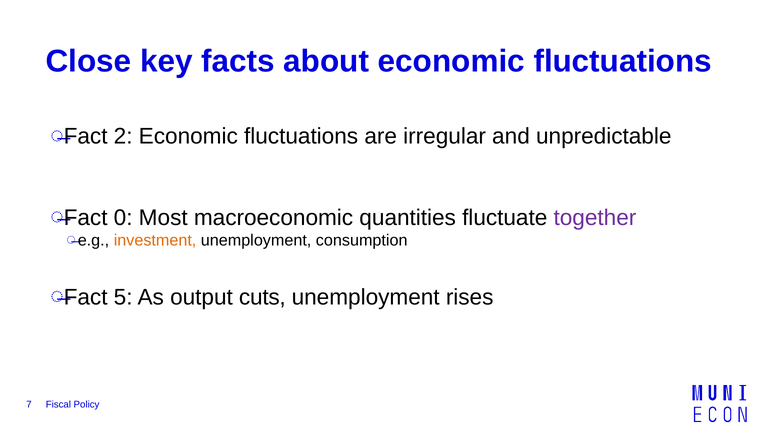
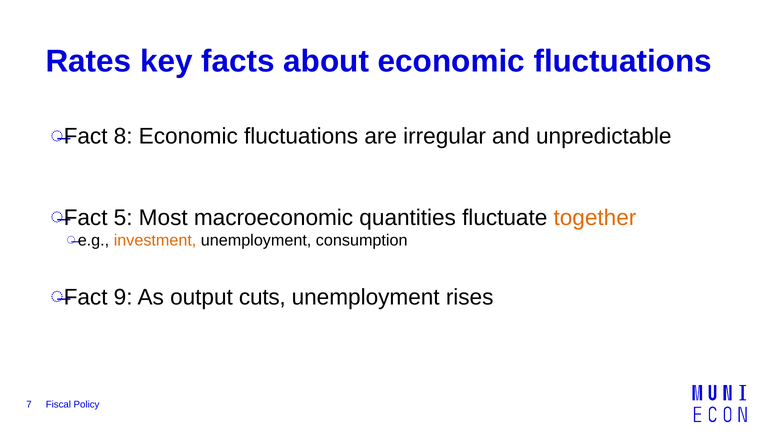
Close: Close -> Rates
2: 2 -> 8
0: 0 -> 5
together colour: purple -> orange
5: 5 -> 9
